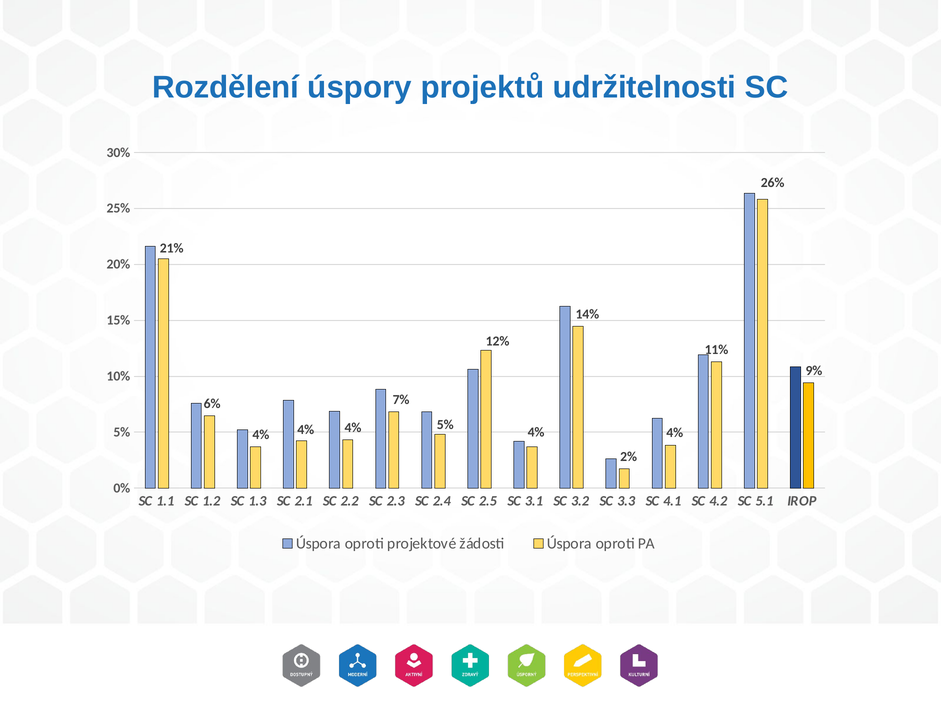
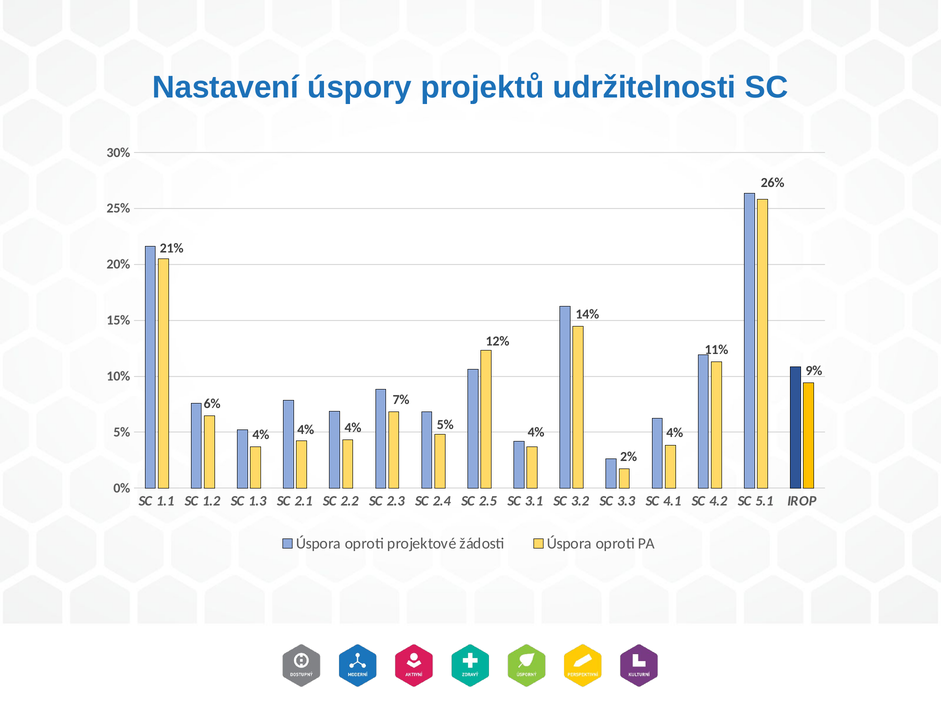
Rozdělení: Rozdělení -> Nastavení
